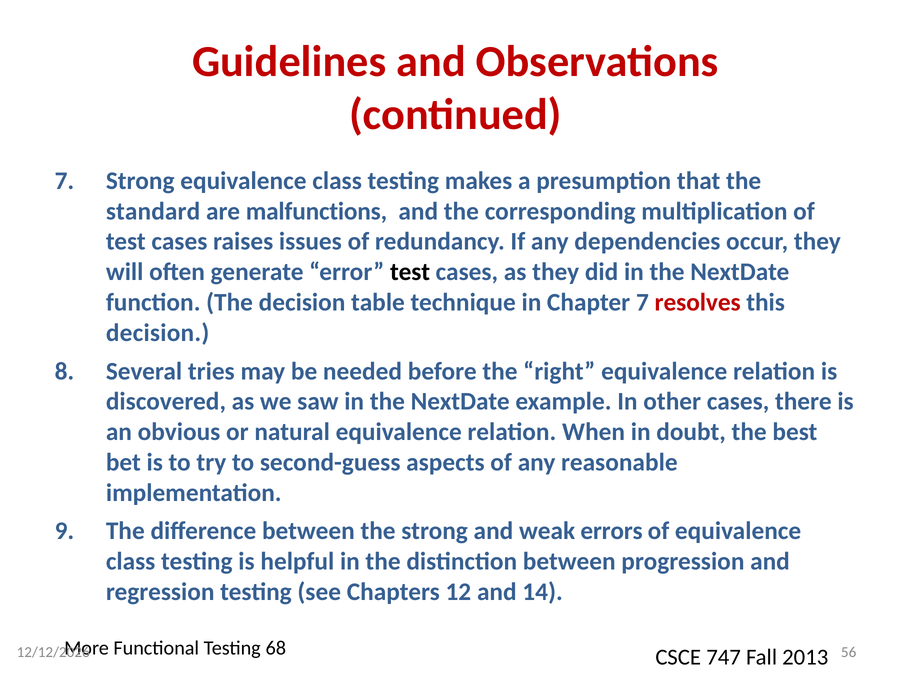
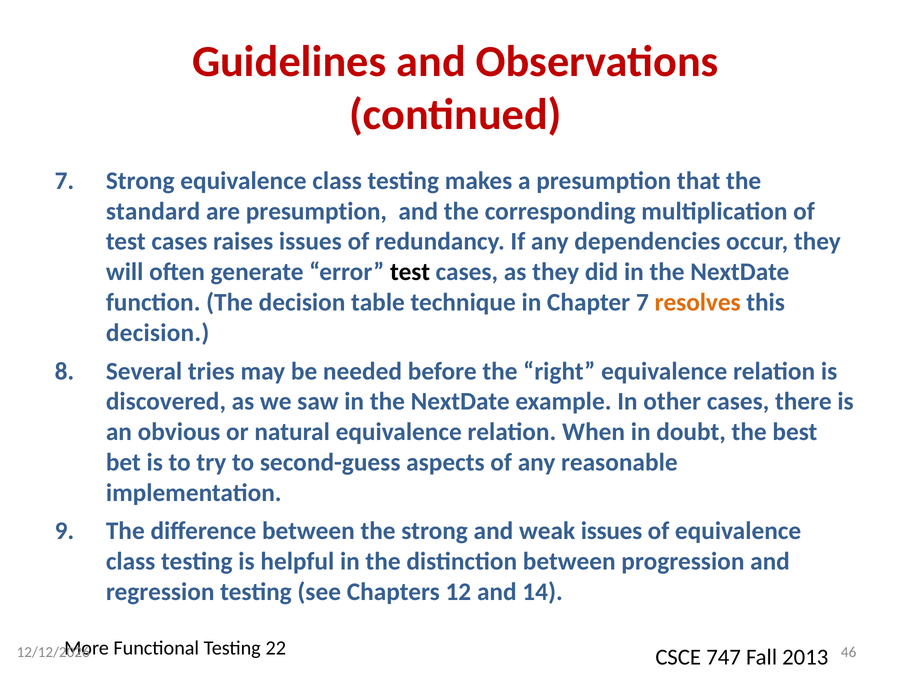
are malfunctions: malfunctions -> presumption
resolves colour: red -> orange
weak errors: errors -> issues
68: 68 -> 22
56: 56 -> 46
